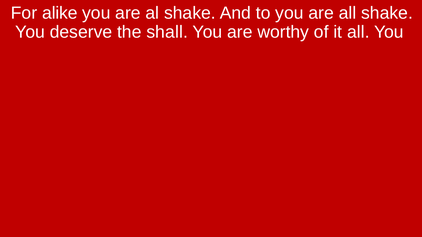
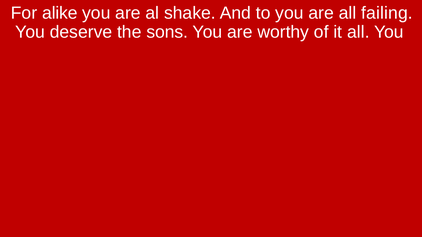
all shake: shake -> failing
shall: shall -> sons
